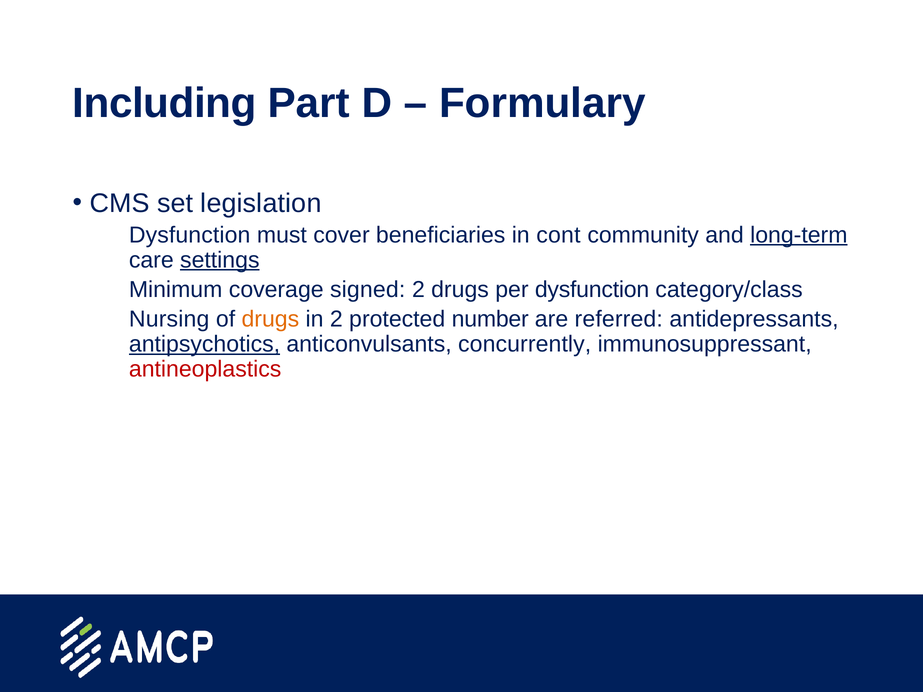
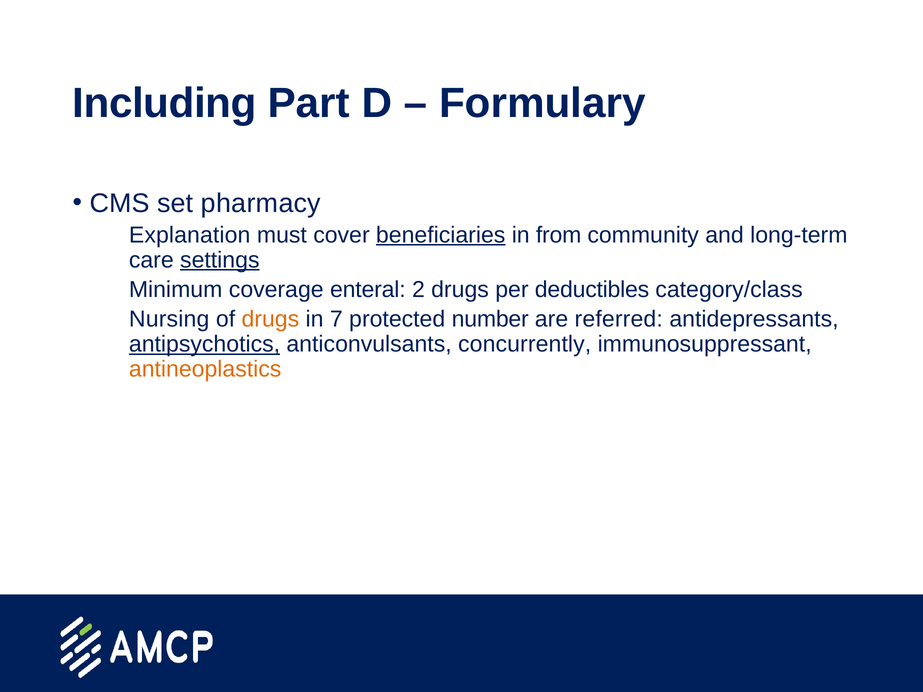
legislation: legislation -> pharmacy
Dysfunction at (190, 235): Dysfunction -> Explanation
beneficiaries underline: none -> present
cont: cont -> from
long-term underline: present -> none
signed: signed -> enteral
per dysfunction: dysfunction -> deductibles
in 2: 2 -> 7
antineoplastics colour: red -> orange
